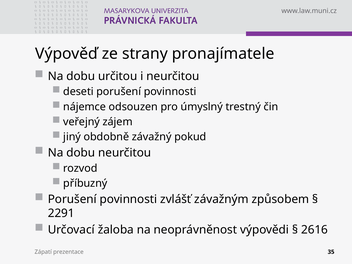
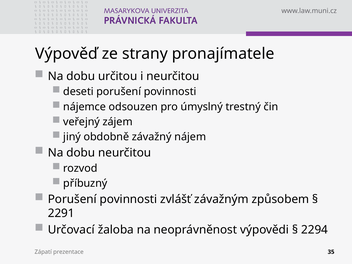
pokud: pokud -> nájem
2616: 2616 -> 2294
